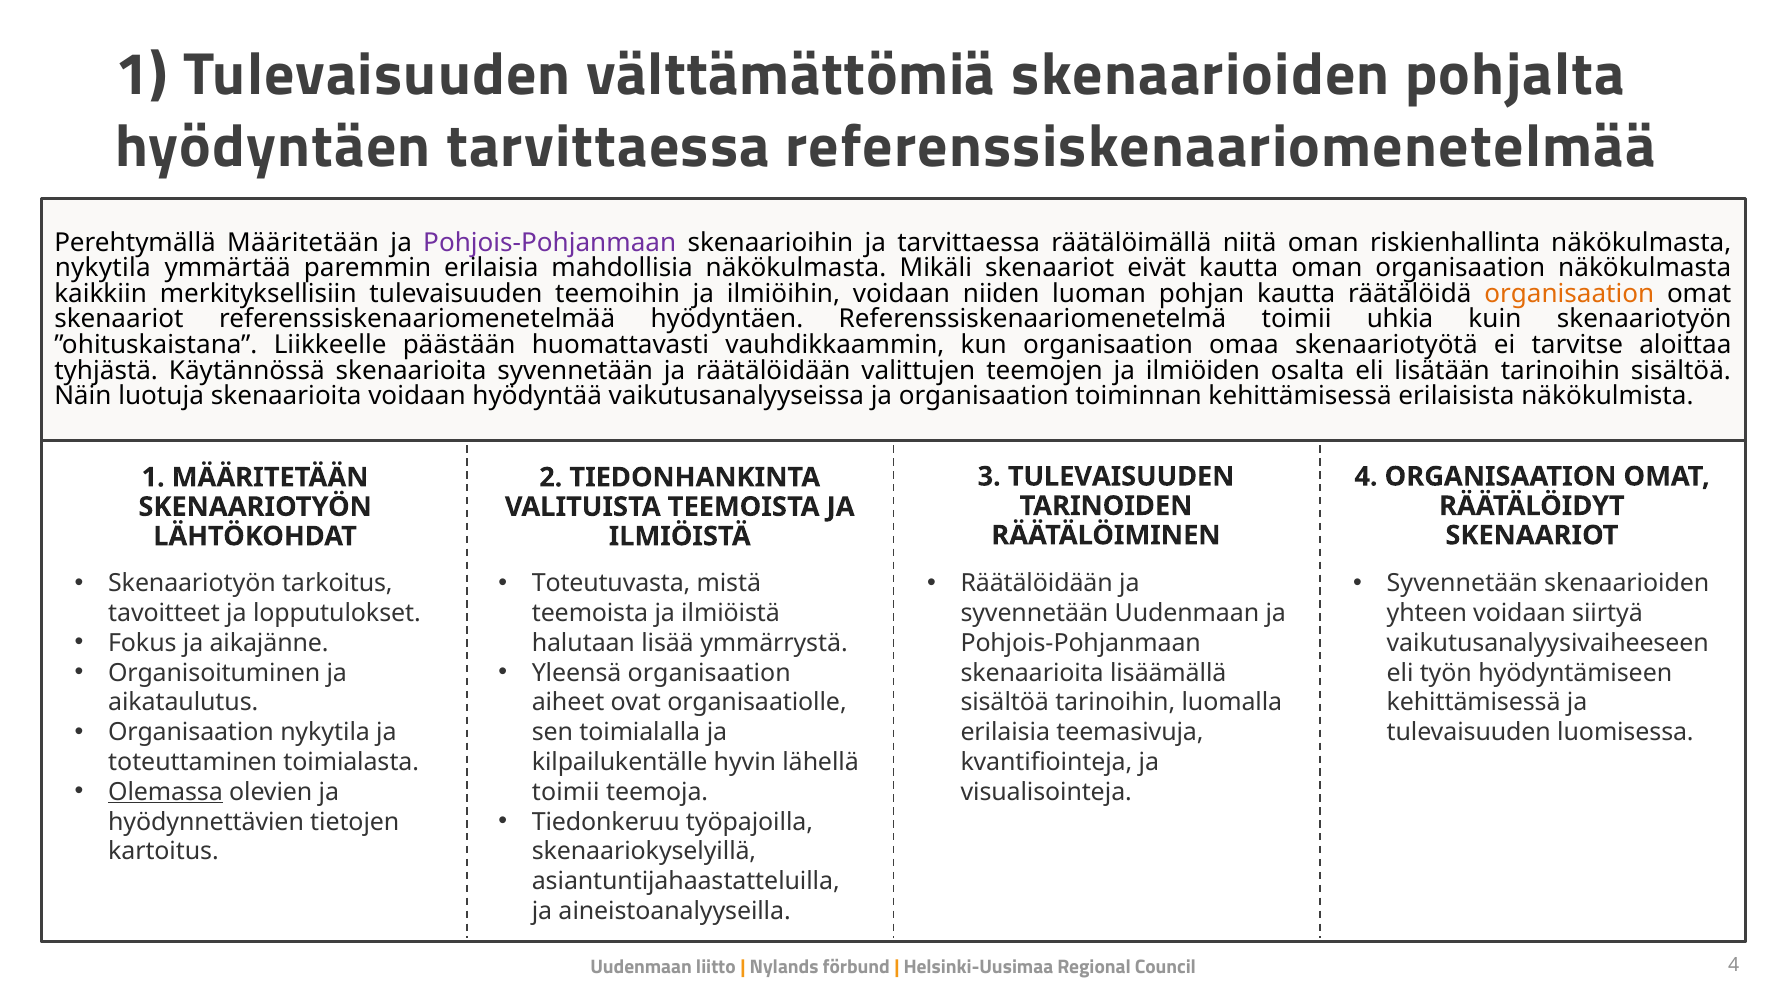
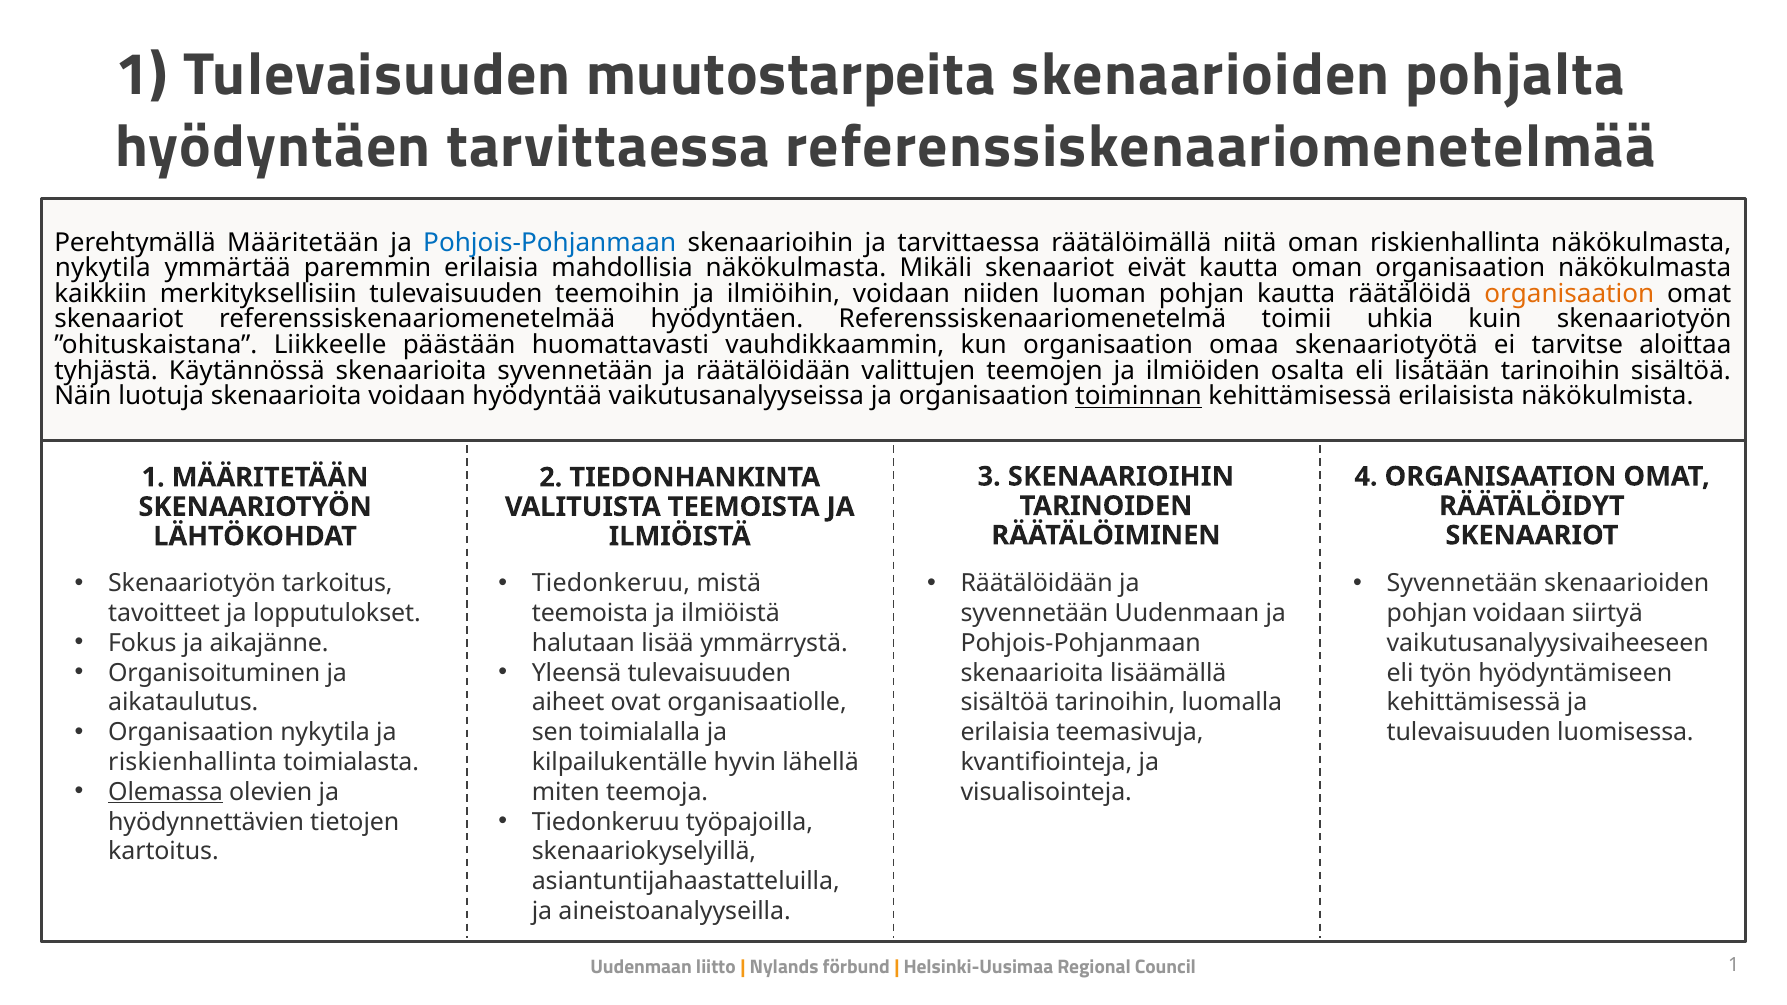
välttämättömiä: välttämättömiä -> muutostarpeita
Pohjois-Pohjanmaan at (550, 242) colour: purple -> blue
toiminnan underline: none -> present
3 TULEVAISUUDEN: TULEVAISUUDEN -> SKENAARIOIHIN
Toteutuvasta at (611, 583): Toteutuvasta -> Tiedonkeruu
yhteen at (1427, 613): yhteen -> pohjan
Yleensä organisaation: organisaation -> tulevaisuuden
toteuttaminen at (193, 762): toteuttaminen -> riskienhallinta
toimii at (566, 792): toimii -> miten
Council 4: 4 -> 1
